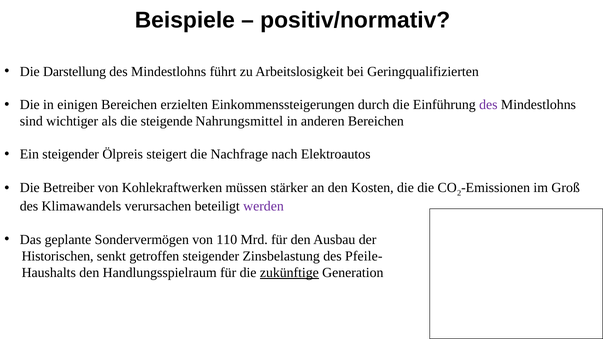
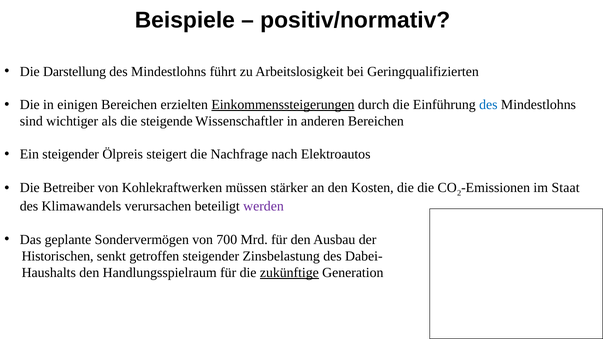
Einkommenssteigerungen underline: none -> present
des at (488, 105) colour: purple -> blue
Nahrungsmittel: Nahrungsmittel -> Wissenschaftler
Groß: Groß -> Staat
110: 110 -> 700
Pfeile-: Pfeile- -> Dabei-
